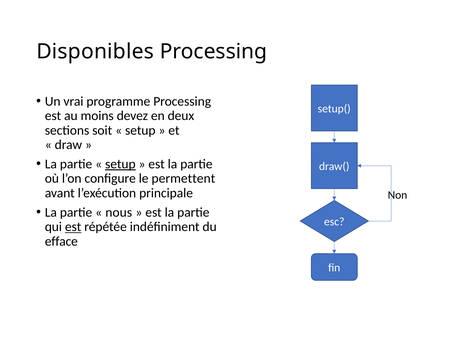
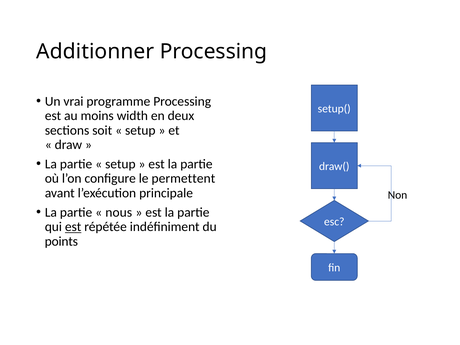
Disponibles: Disponibles -> Additionner
devez: devez -> width
setup at (120, 164) underline: present -> none
efface: efface -> points
